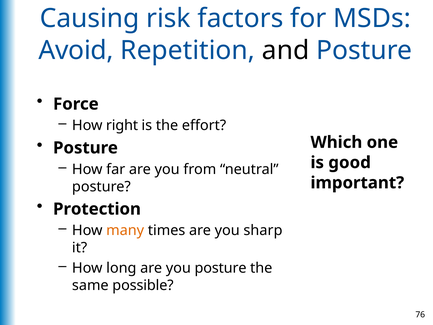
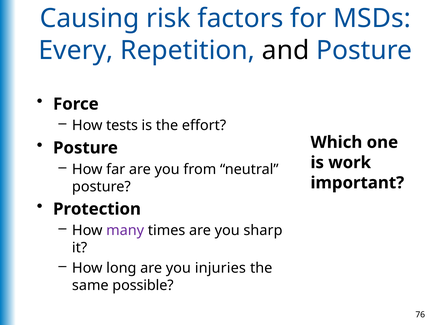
Avoid: Avoid -> Every
right: right -> tests
good: good -> work
many colour: orange -> purple
you posture: posture -> injuries
